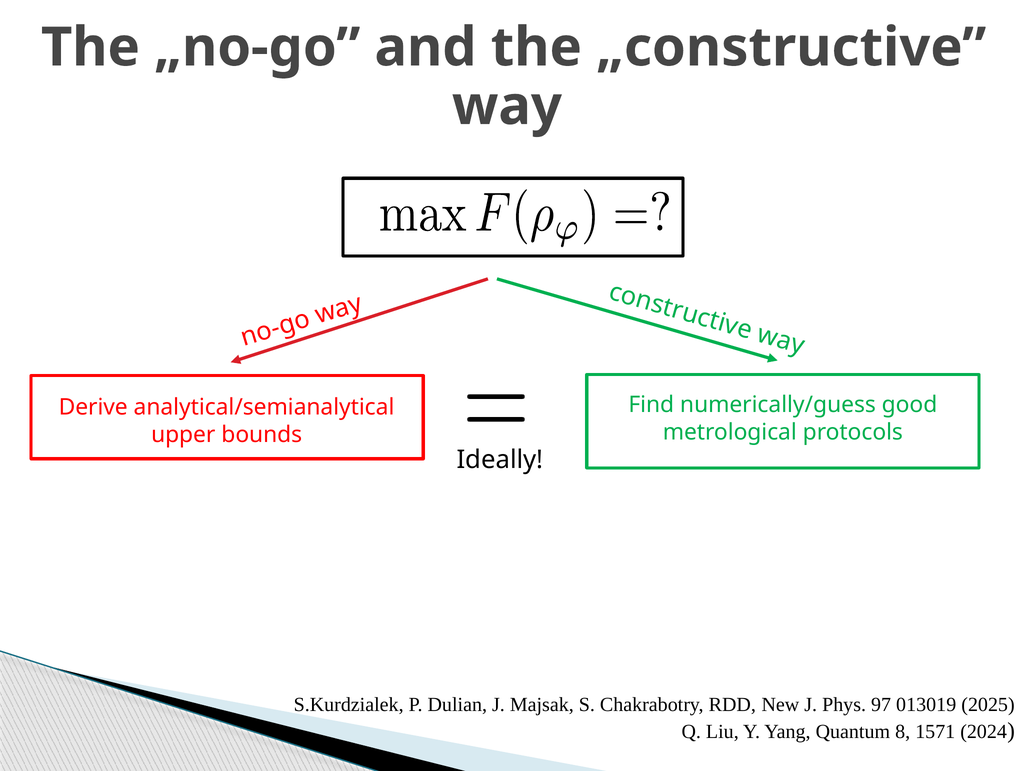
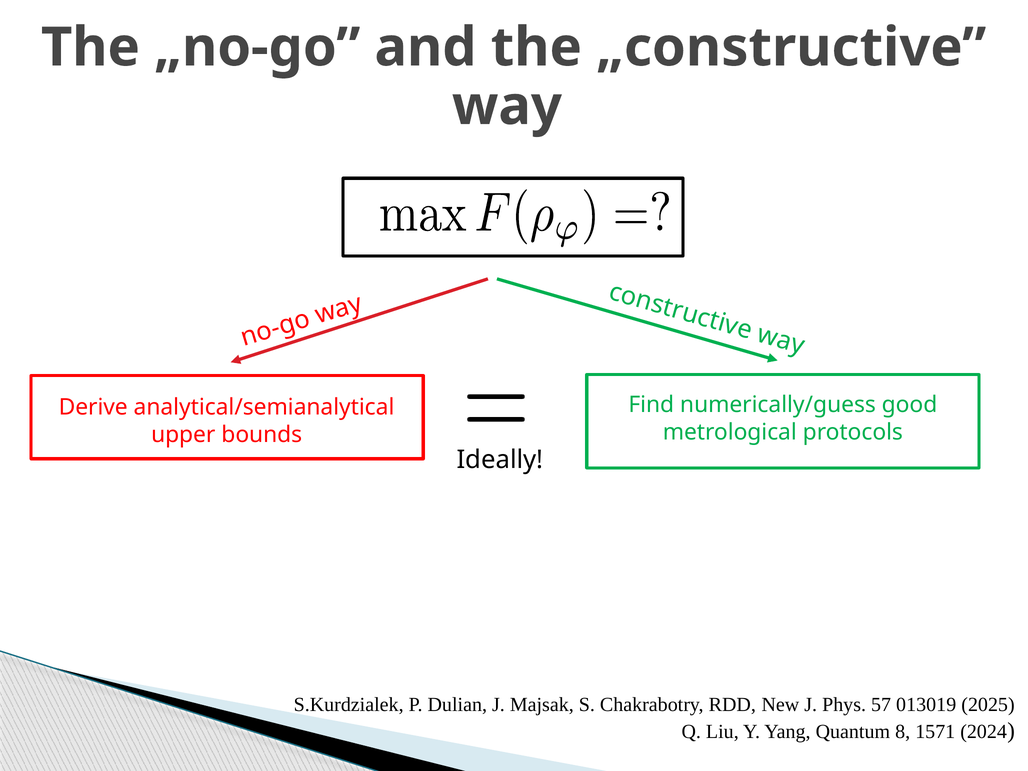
97: 97 -> 57
